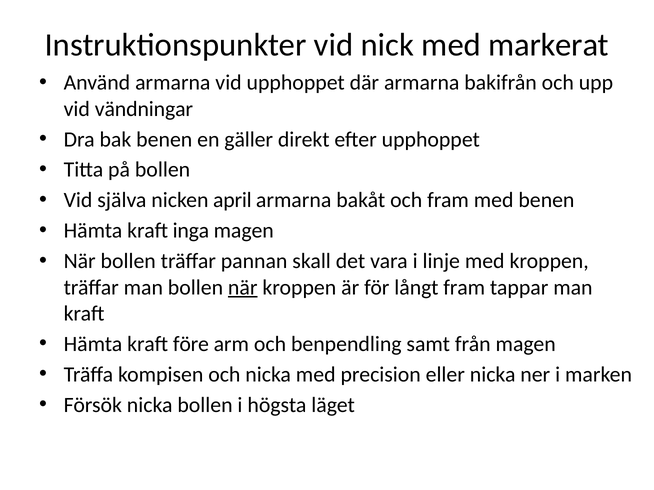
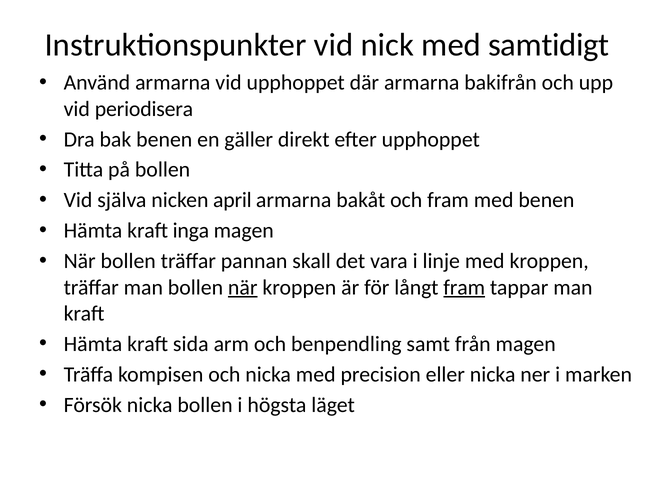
markerat: markerat -> samtidigt
vändningar: vändningar -> periodisera
fram at (464, 288) underline: none -> present
före: före -> sida
